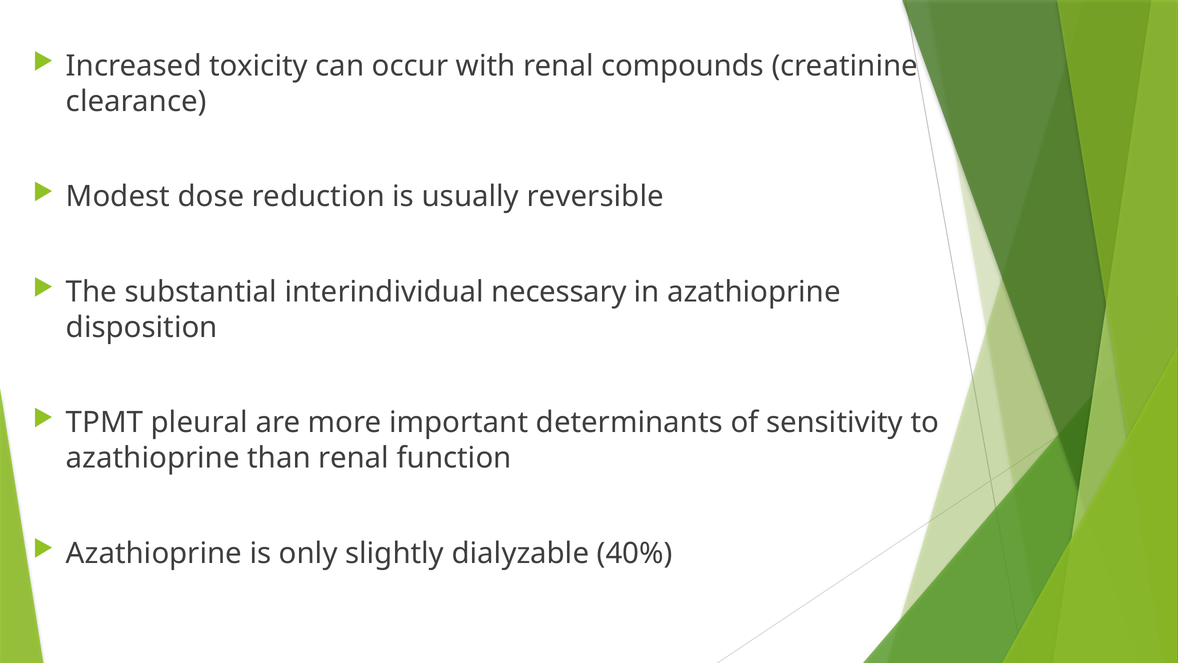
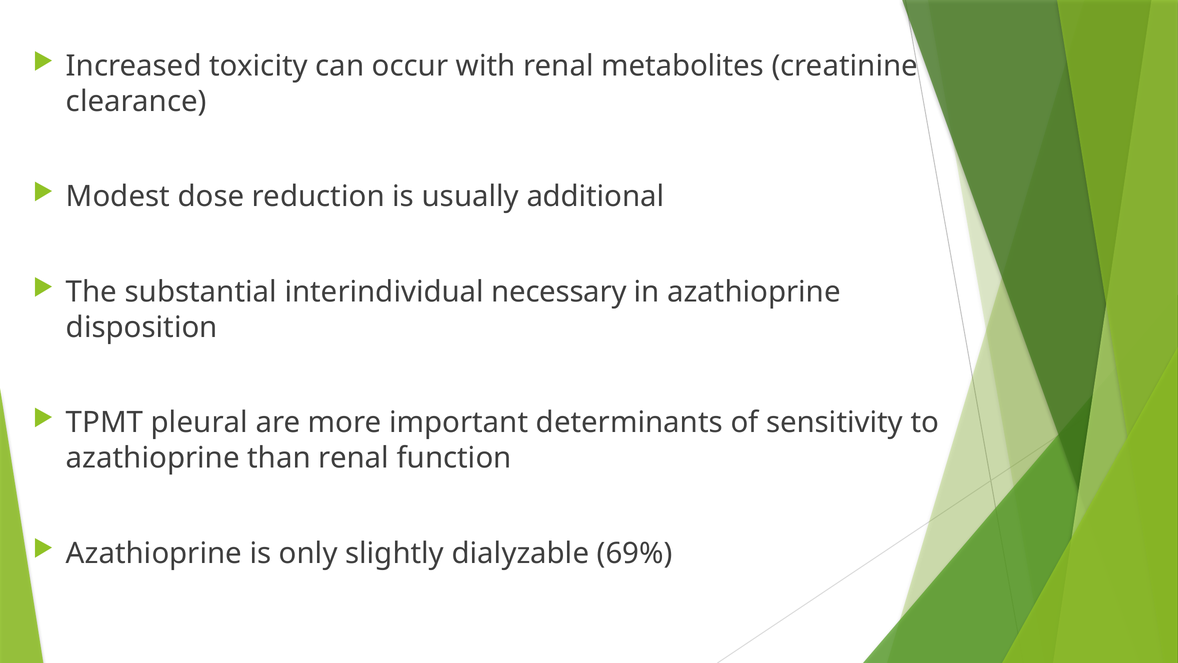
compounds: compounds -> metabolites
reversible: reversible -> additional
40%: 40% -> 69%
